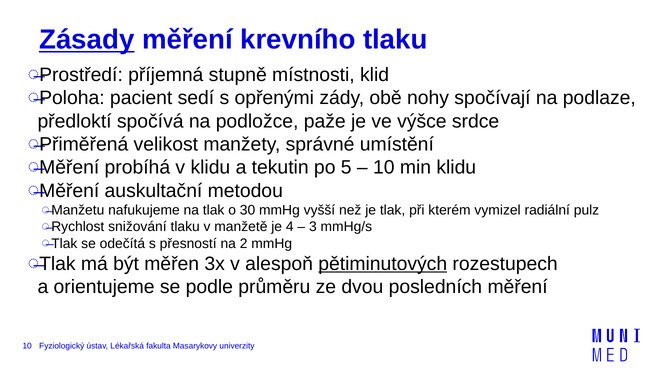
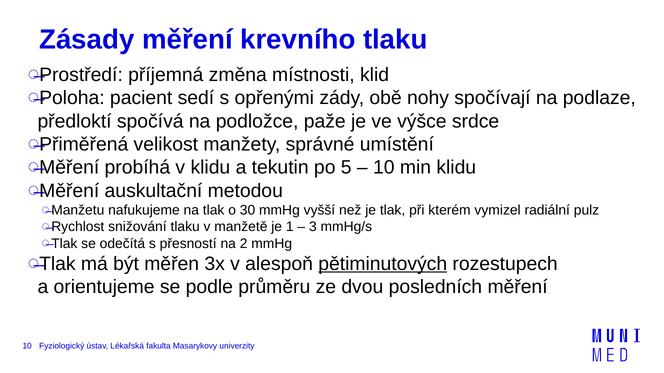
Zásady underline: present -> none
stupně: stupně -> změna
4: 4 -> 1
